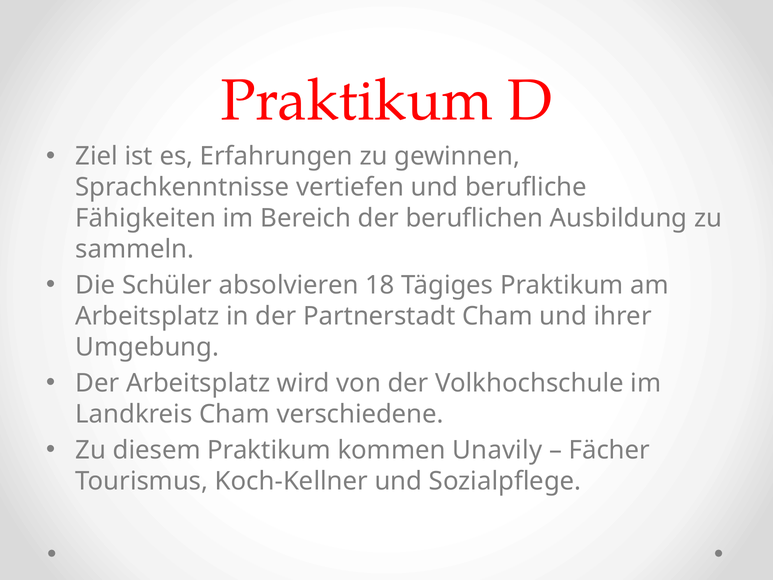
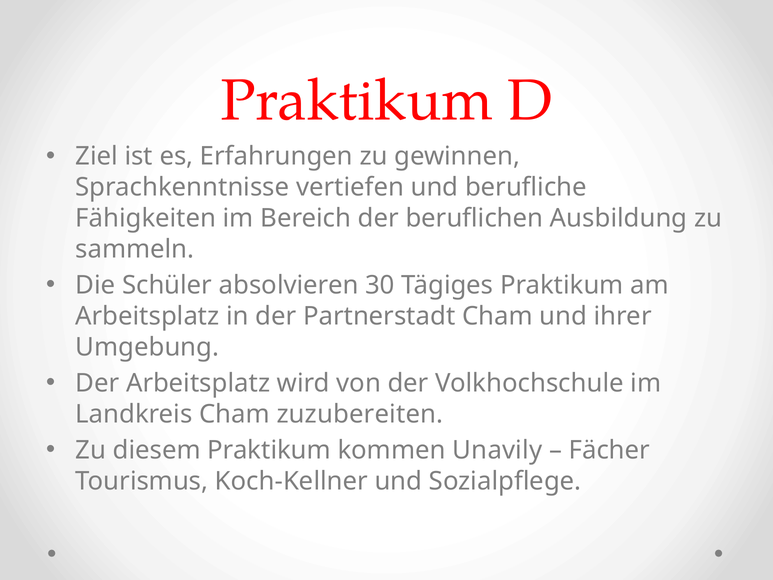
18: 18 -> 30
verschiedene: verschiedene -> zuzubereiten
